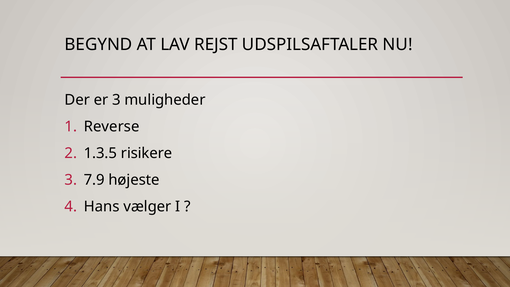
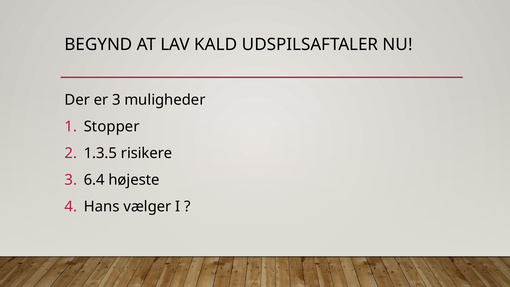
REJST: REJST -> KALD
Reverse: Reverse -> Stopper
7.9: 7.9 -> 6.4
